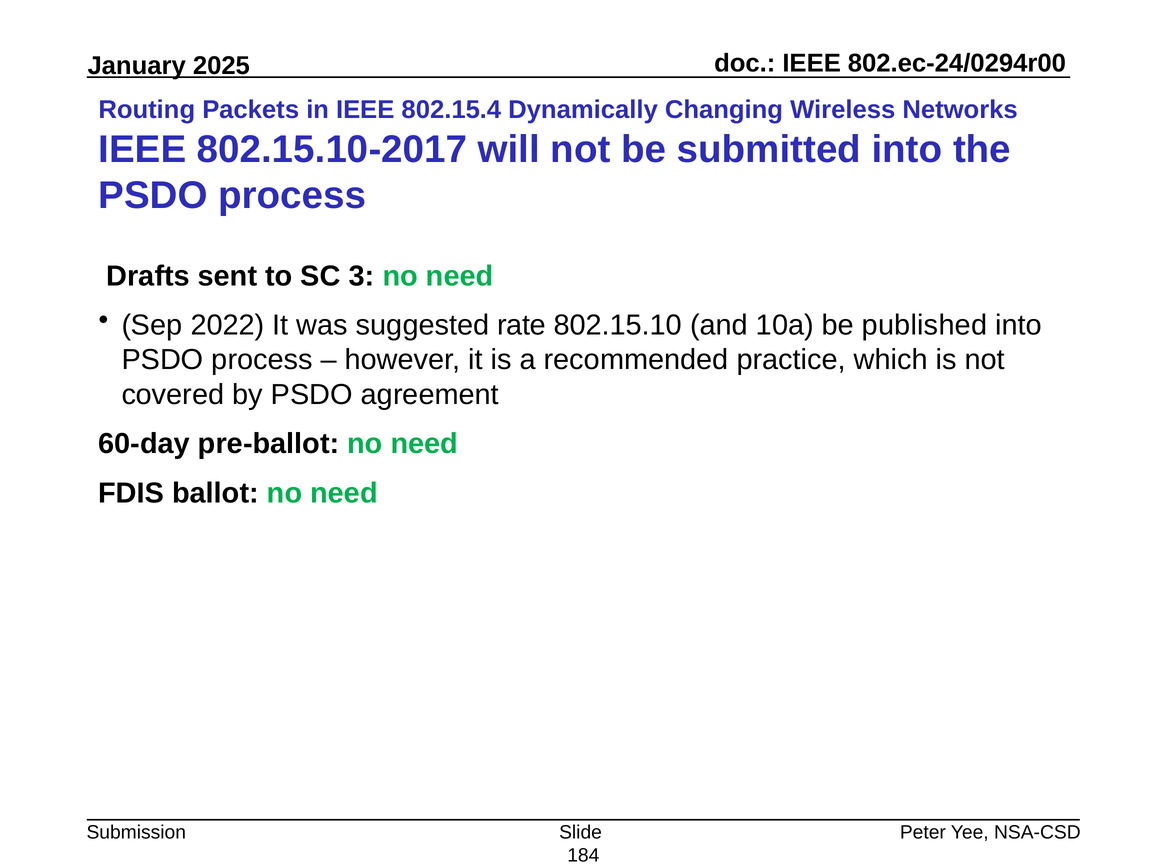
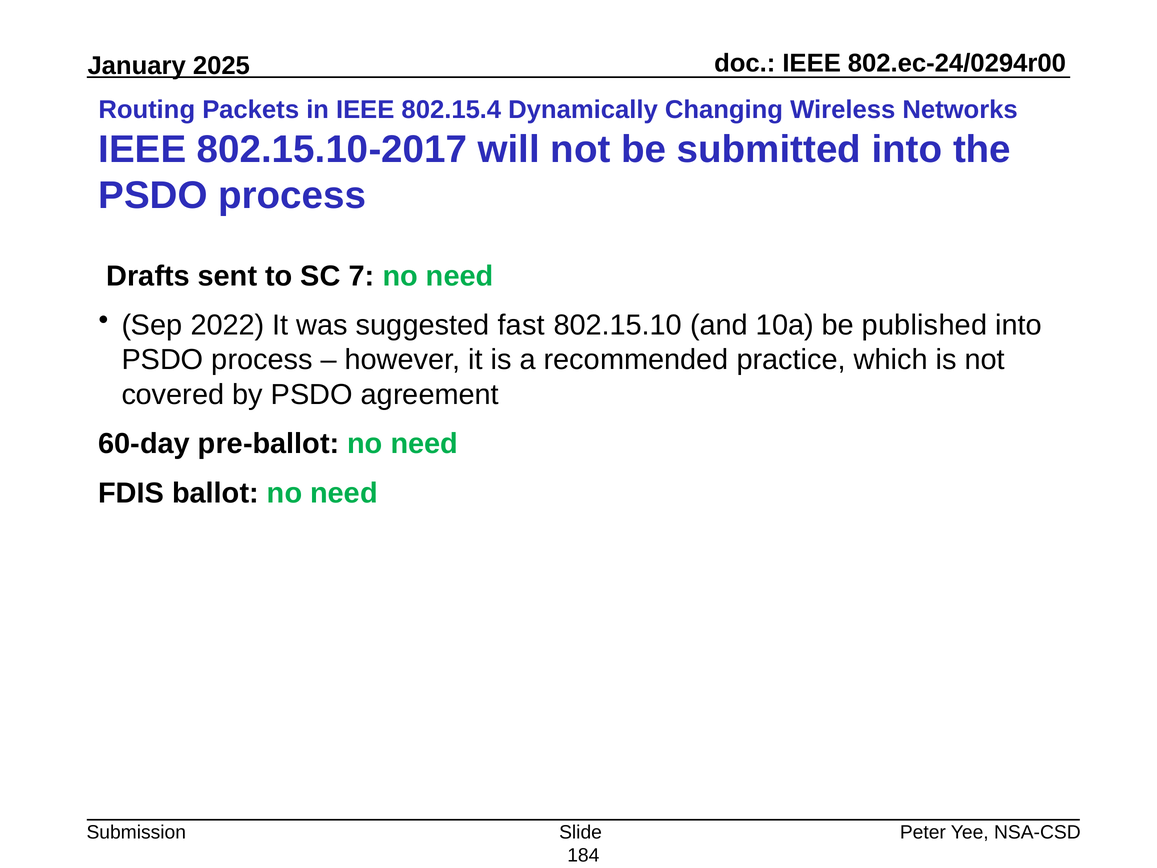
3: 3 -> 7
rate: rate -> fast
